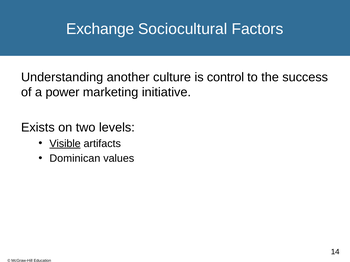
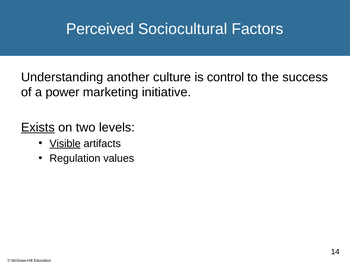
Exchange: Exchange -> Perceived
Exists underline: none -> present
Dominican: Dominican -> Regulation
